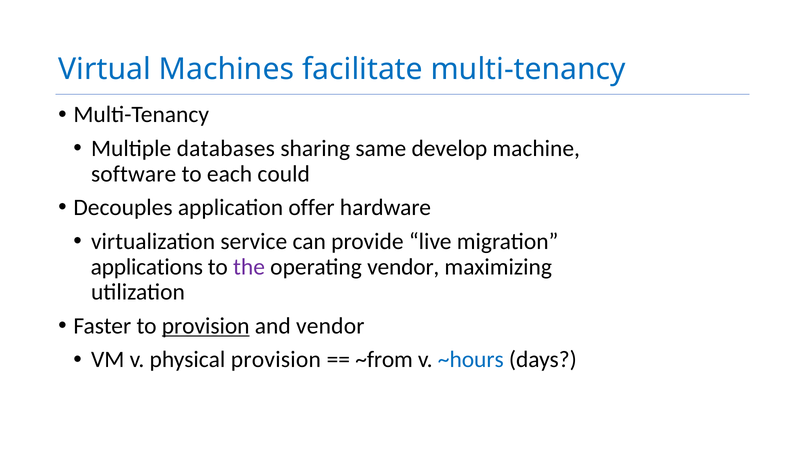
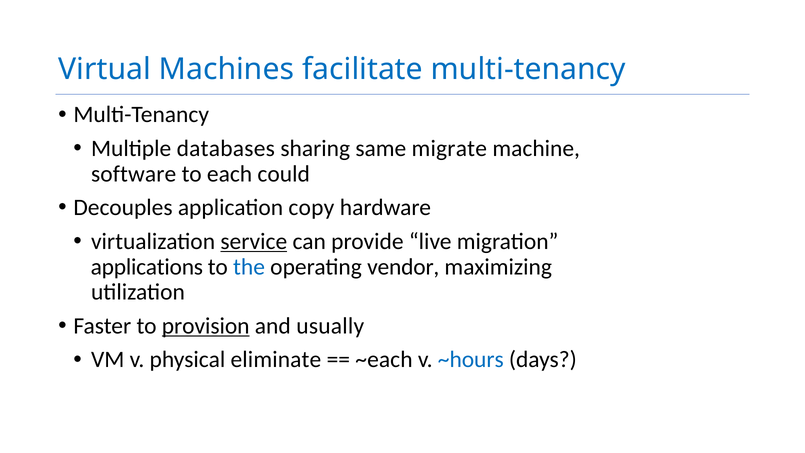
develop: develop -> migrate
offer: offer -> copy
service underline: none -> present
the colour: purple -> blue
and vendor: vendor -> usually
physical provision: provision -> eliminate
~from: ~from -> ~each
